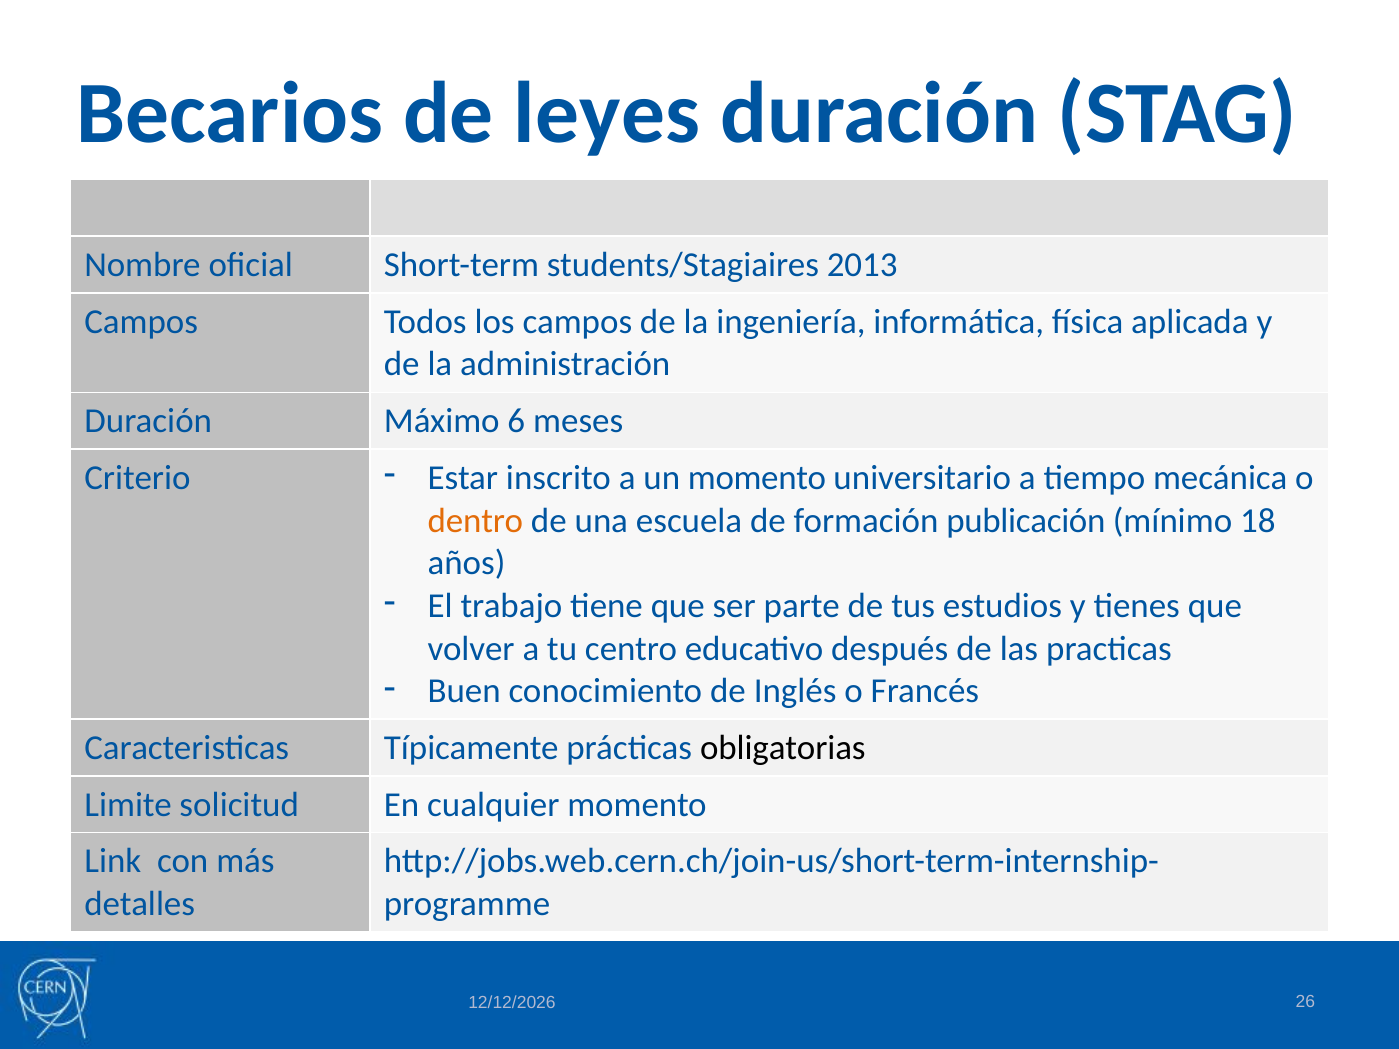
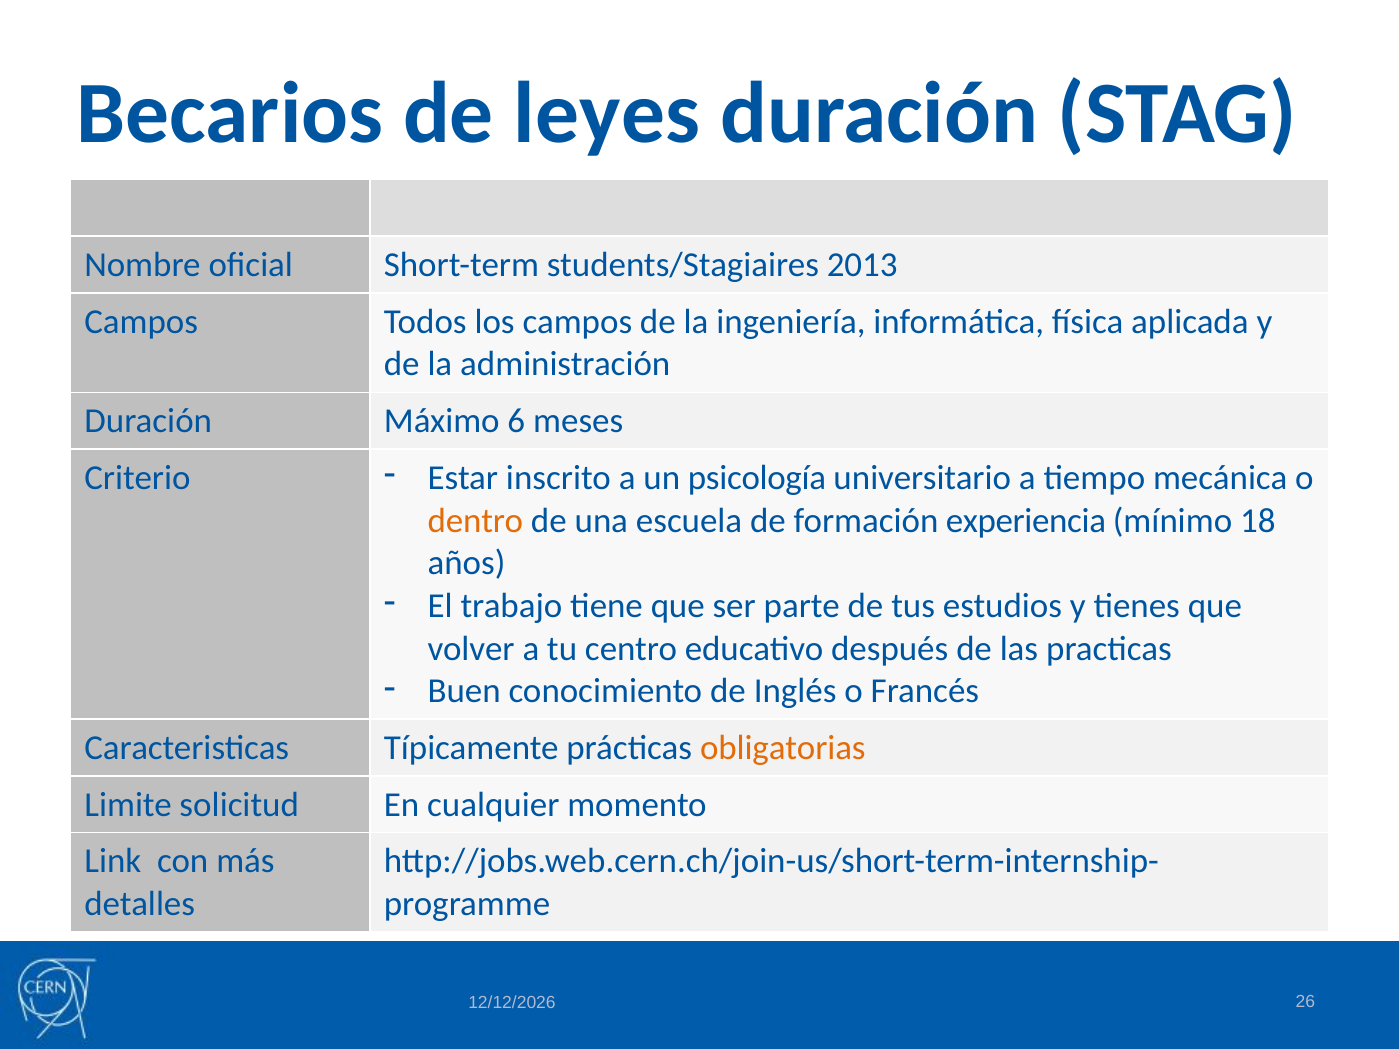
un momento: momento -> psicología
publicación: publicación -> experiencia
obligatorias colour: black -> orange
